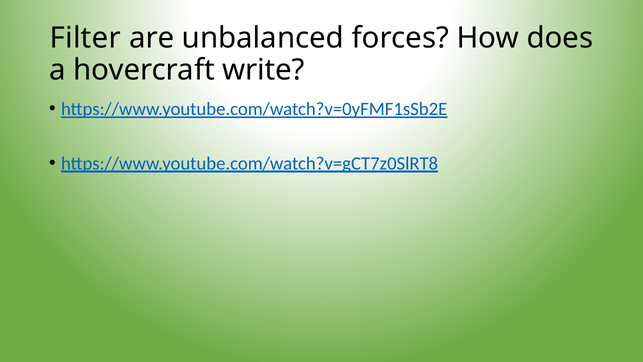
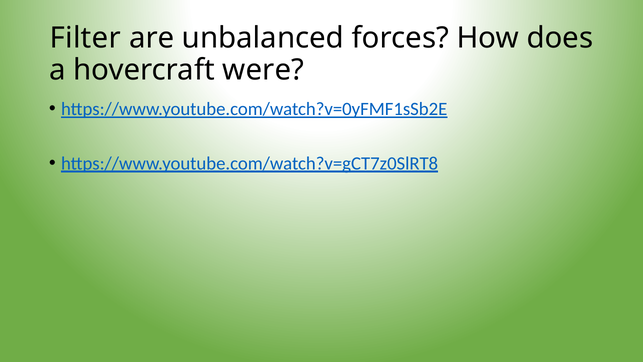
write: write -> were
